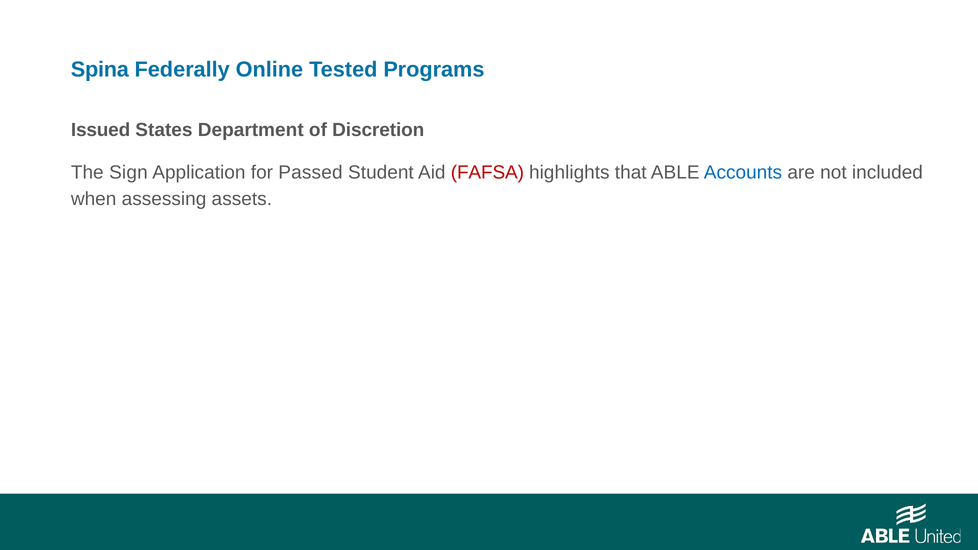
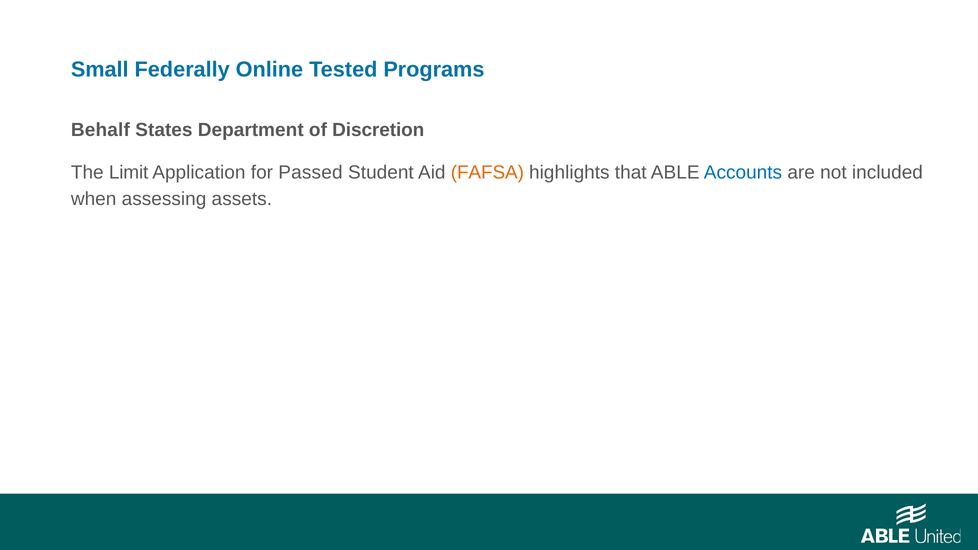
Spina: Spina -> Small
Issued: Issued -> Behalf
Sign: Sign -> Limit
FAFSA colour: red -> orange
